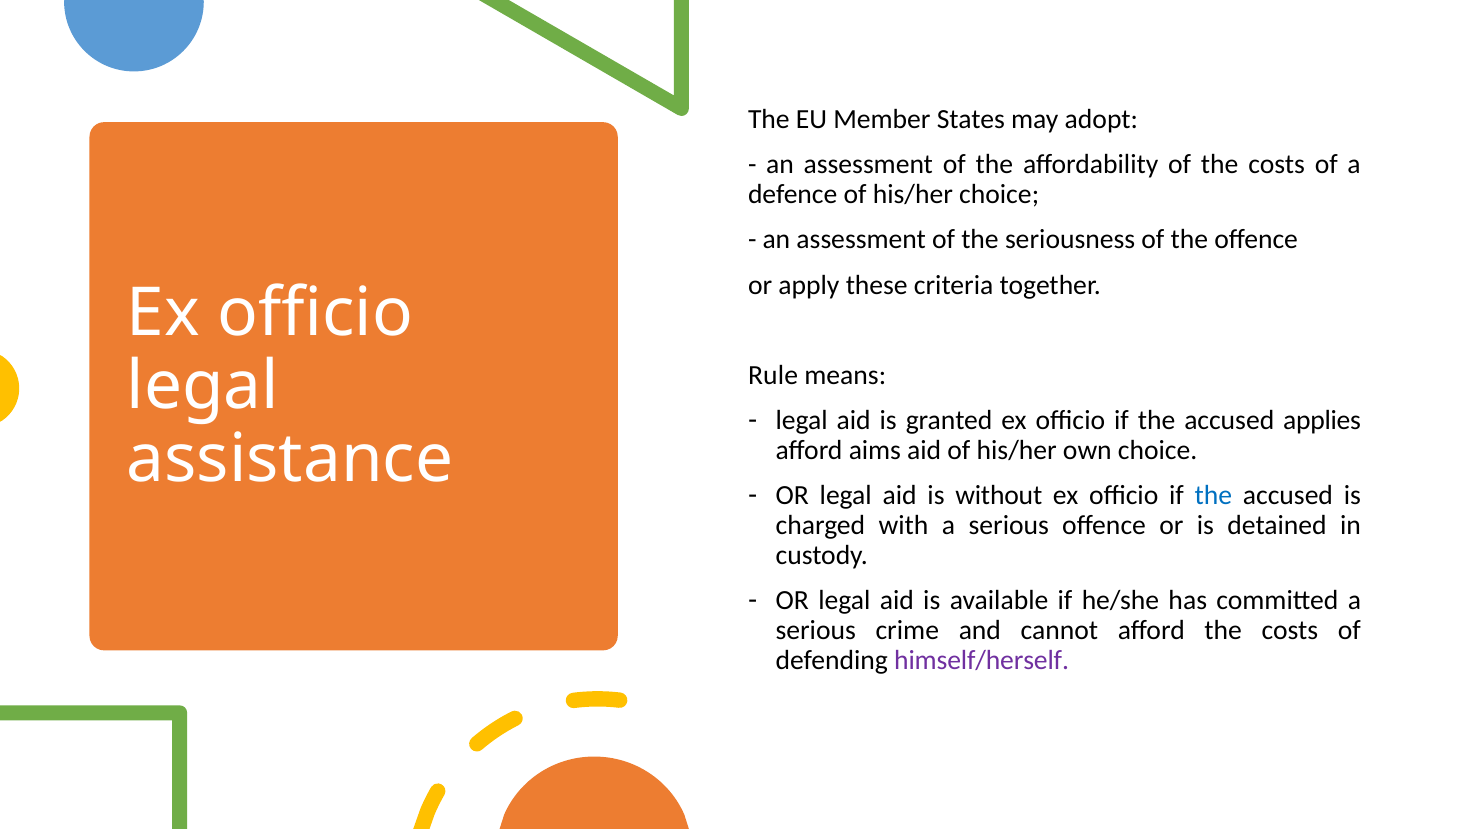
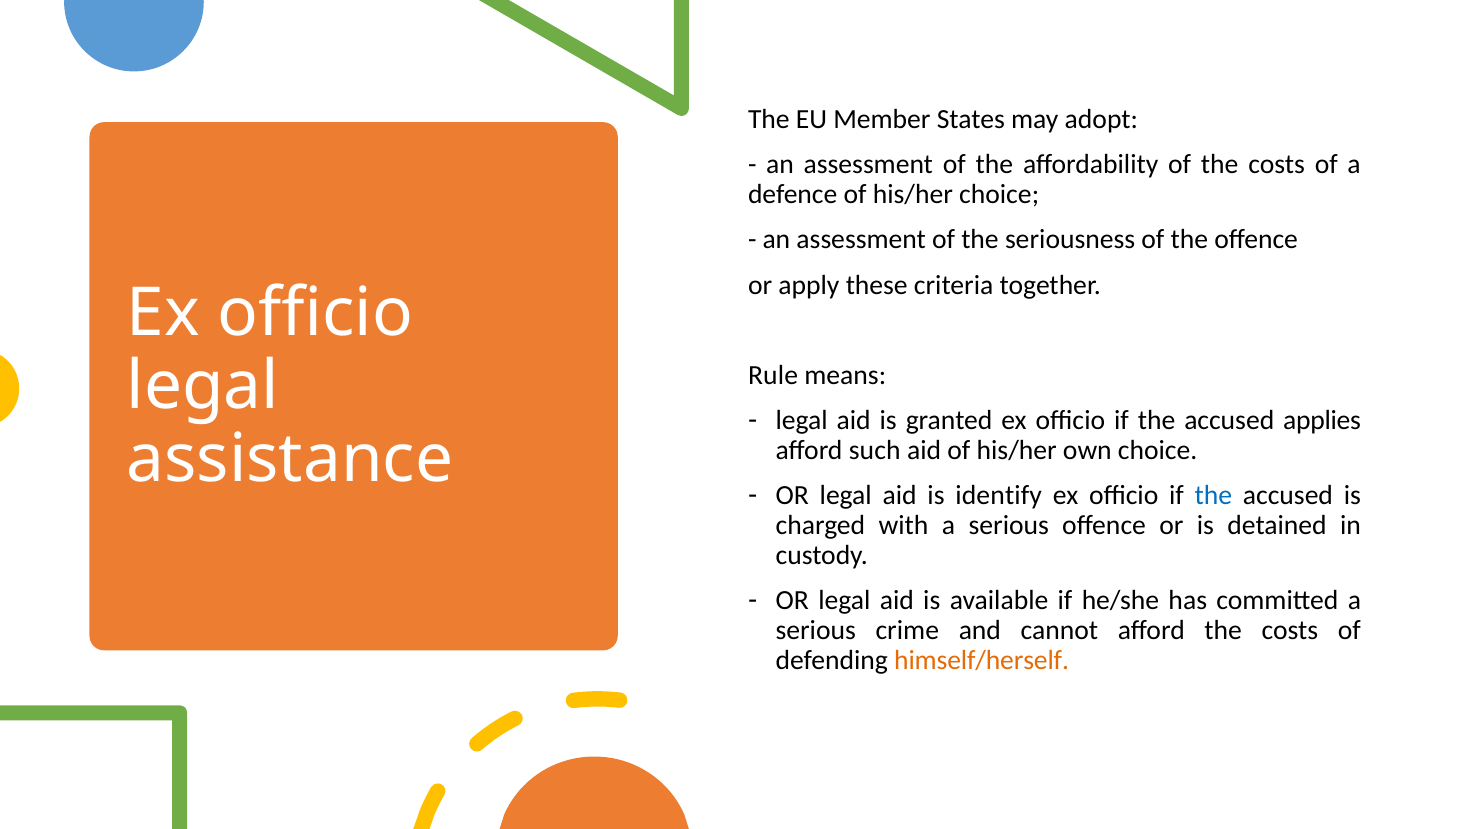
aims: aims -> such
without: without -> identify
himself/herself colour: purple -> orange
